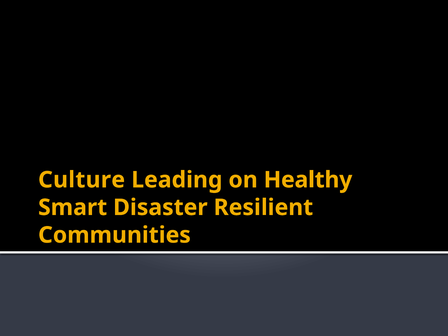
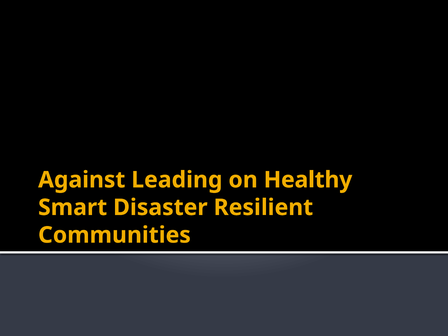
Culture: Culture -> Against
